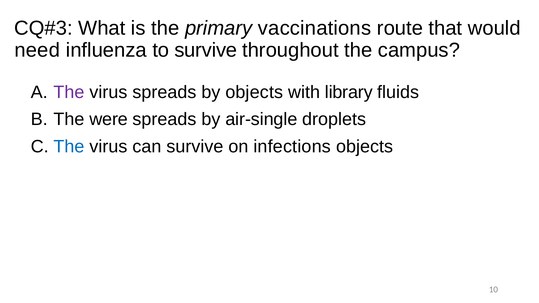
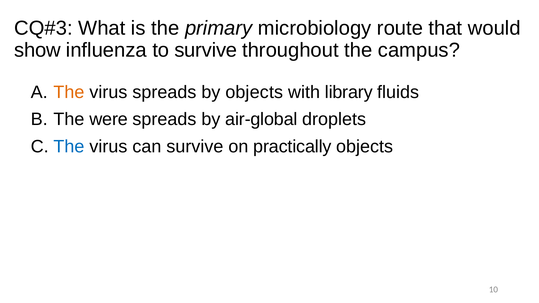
vaccinations: vaccinations -> microbiology
need: need -> show
The at (69, 92) colour: purple -> orange
air-single: air-single -> air-global
infections: infections -> practically
